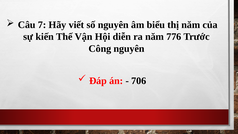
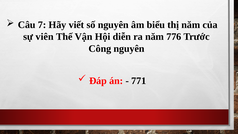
kiến: kiến -> viên
706: 706 -> 771
